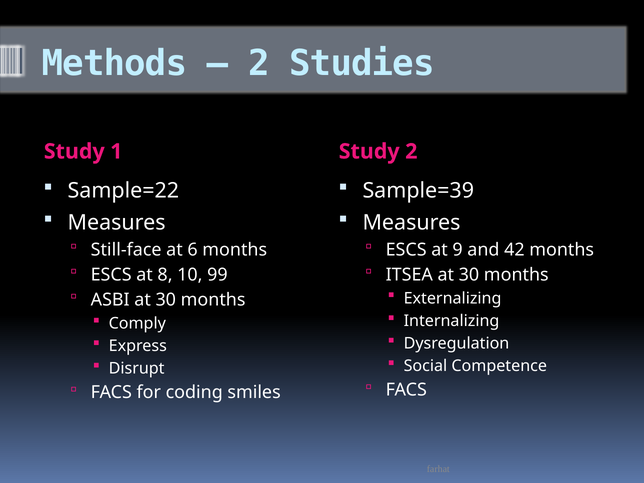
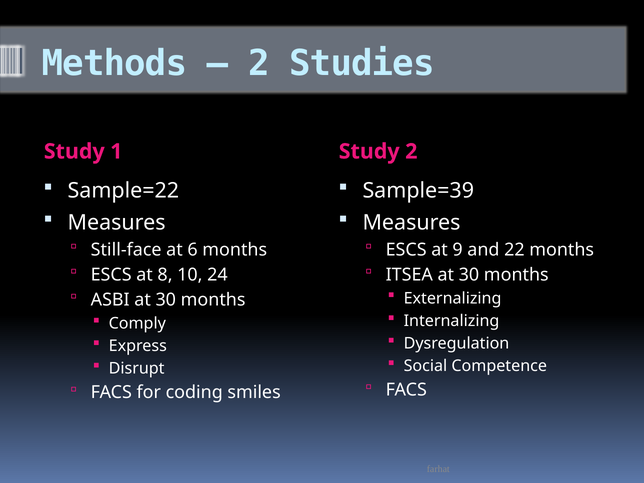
42: 42 -> 22
99: 99 -> 24
